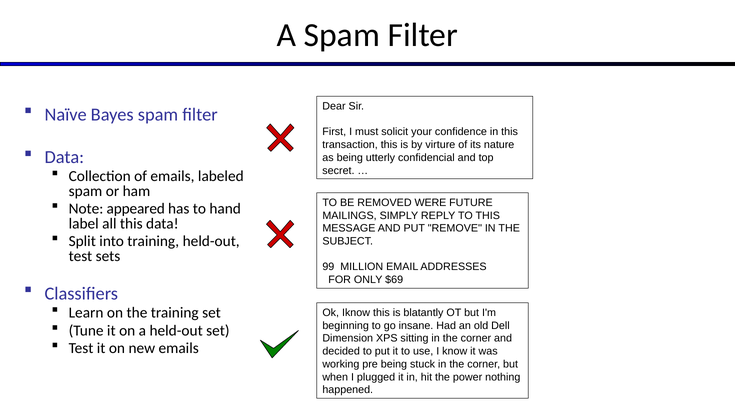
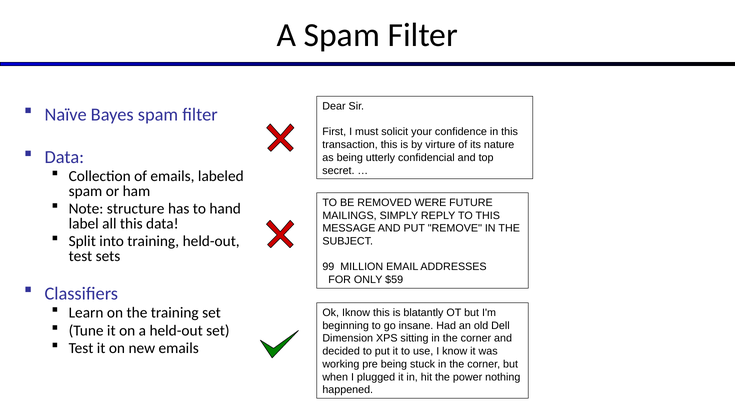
appeared: appeared -> structure
$69: $69 -> $59
